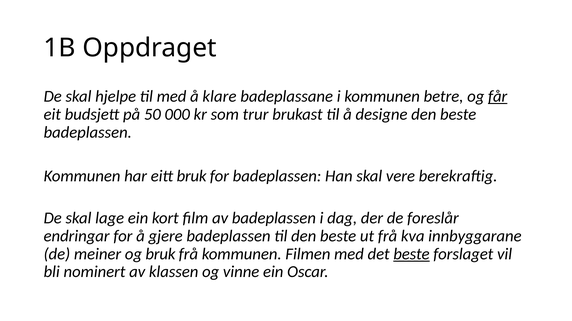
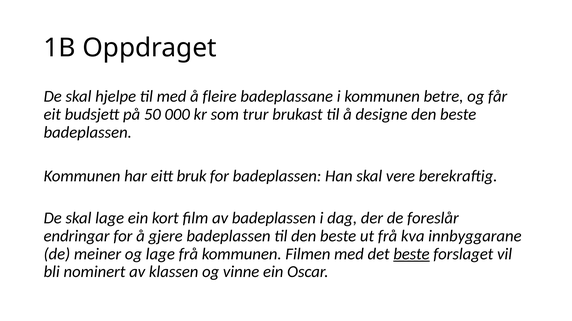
klare: klare -> fleire
får underline: present -> none
og bruk: bruk -> lage
